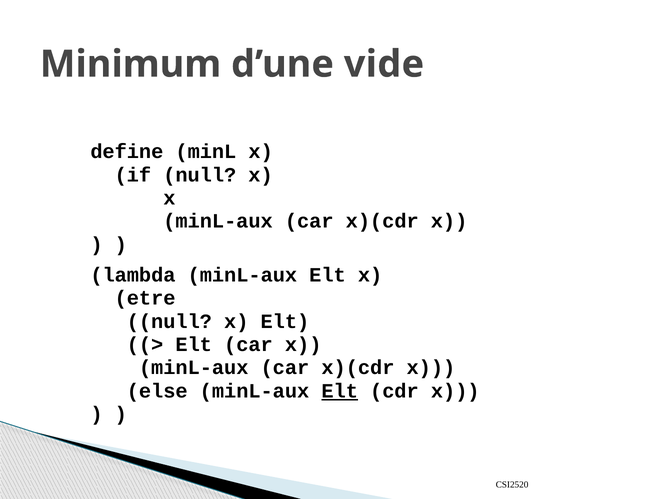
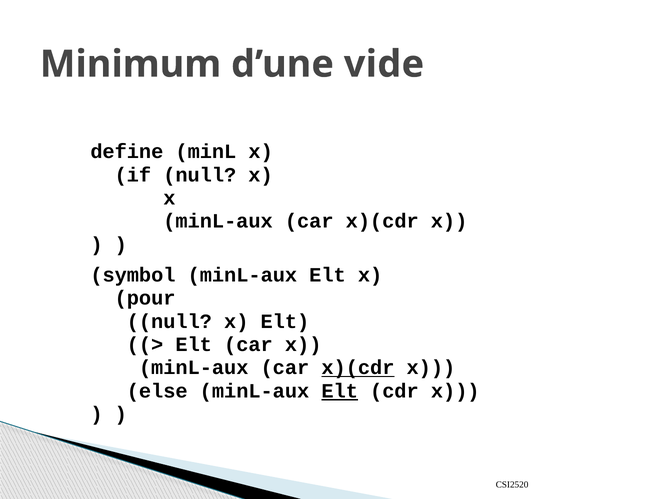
lambda: lambda -> symbol
etre: etre -> pour
x)(cdr at (358, 368) underline: none -> present
